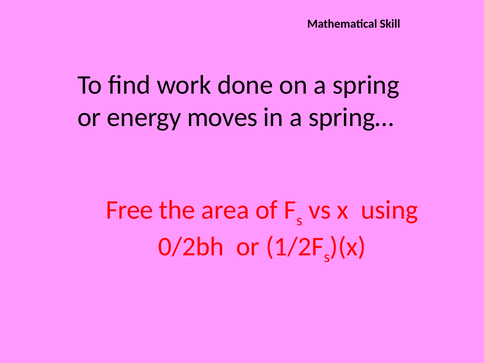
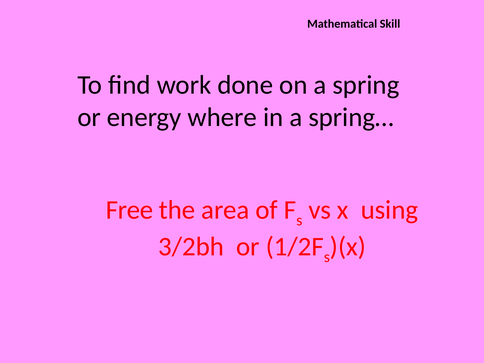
moves: moves -> where
0/2bh: 0/2bh -> 3/2bh
